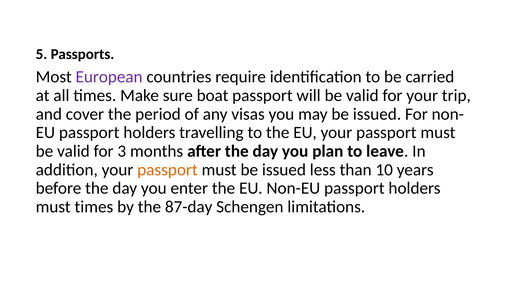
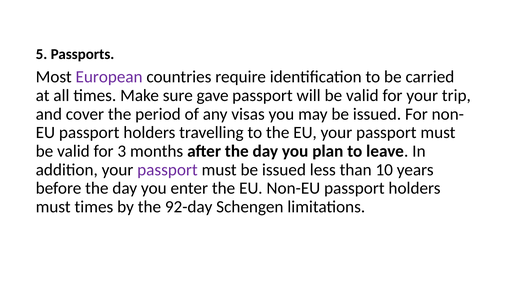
boat: boat -> gave
passport at (167, 170) colour: orange -> purple
87-day: 87-day -> 92-day
